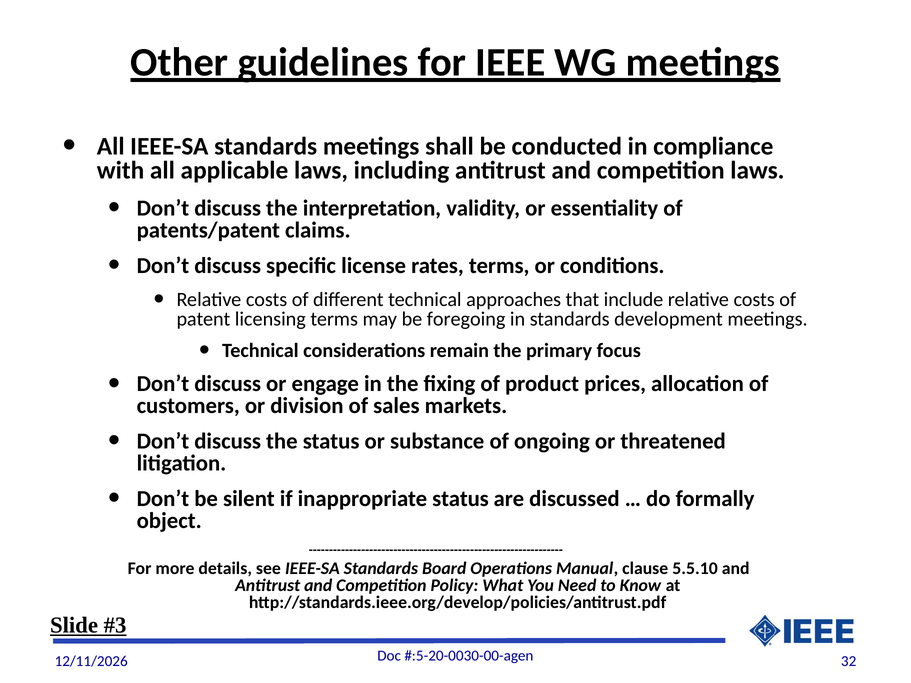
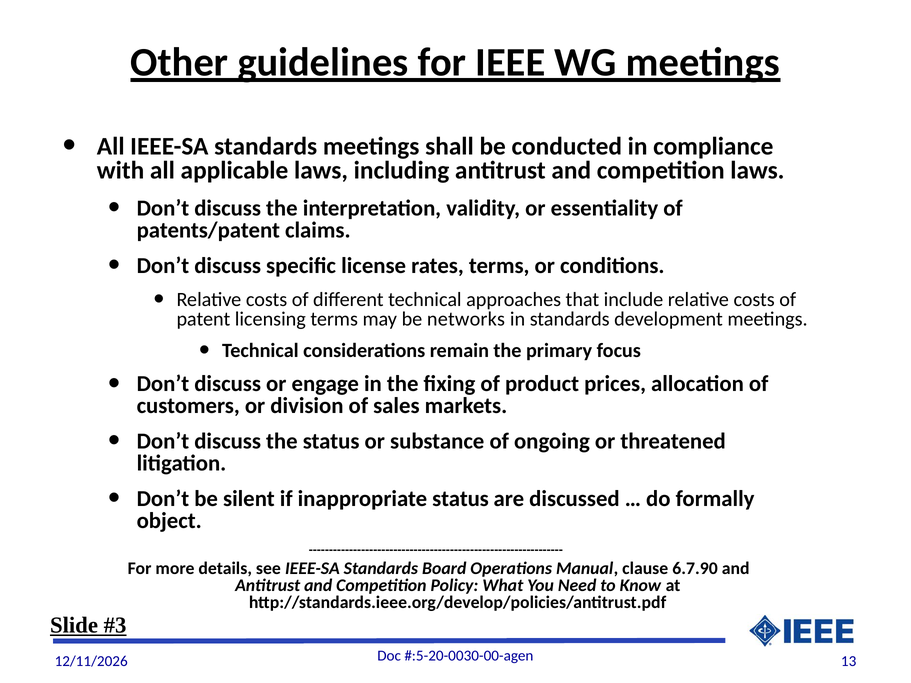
foregoing: foregoing -> networks
5.5.10: 5.5.10 -> 6.7.90
32: 32 -> 13
